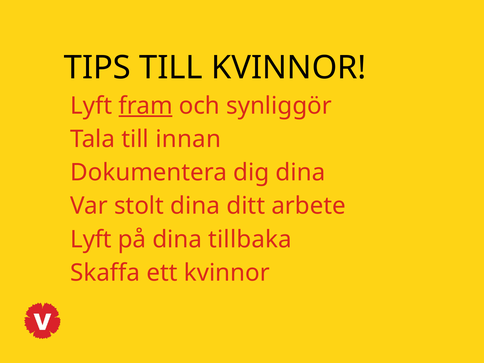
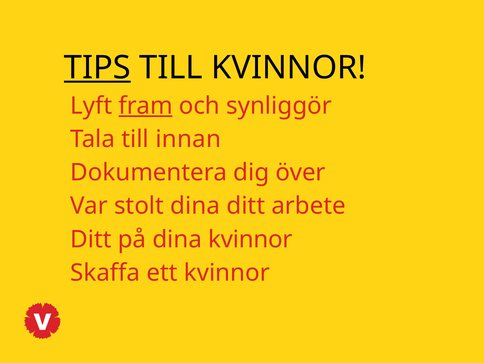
TIPS underline: none -> present
dig dina: dina -> över
Lyft at (91, 239): Lyft -> Ditt
dina tillbaka: tillbaka -> kvinnor
